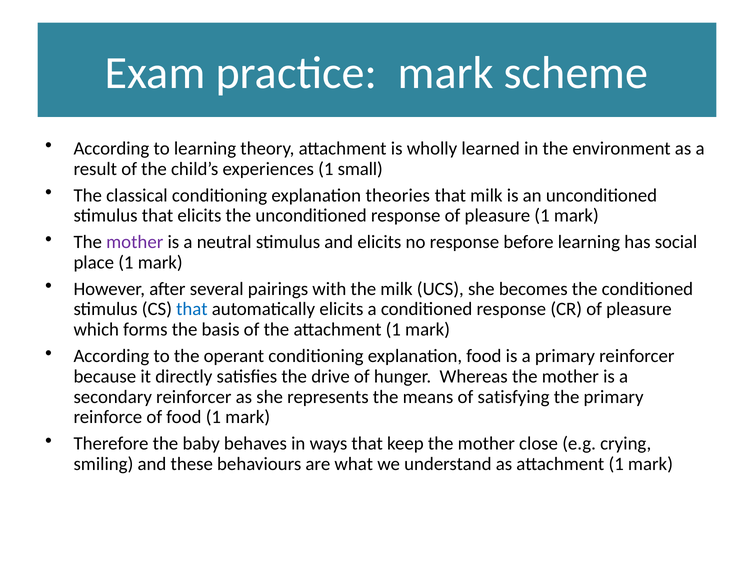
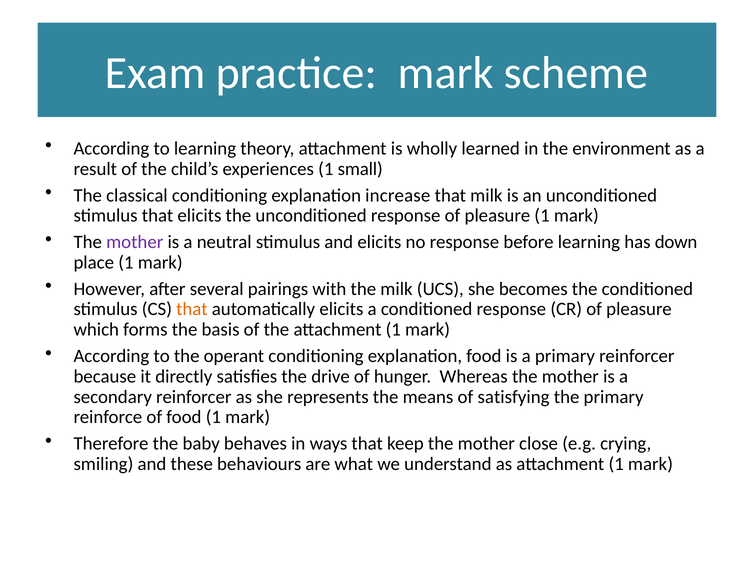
theories: theories -> increase
social: social -> down
that at (192, 309) colour: blue -> orange
